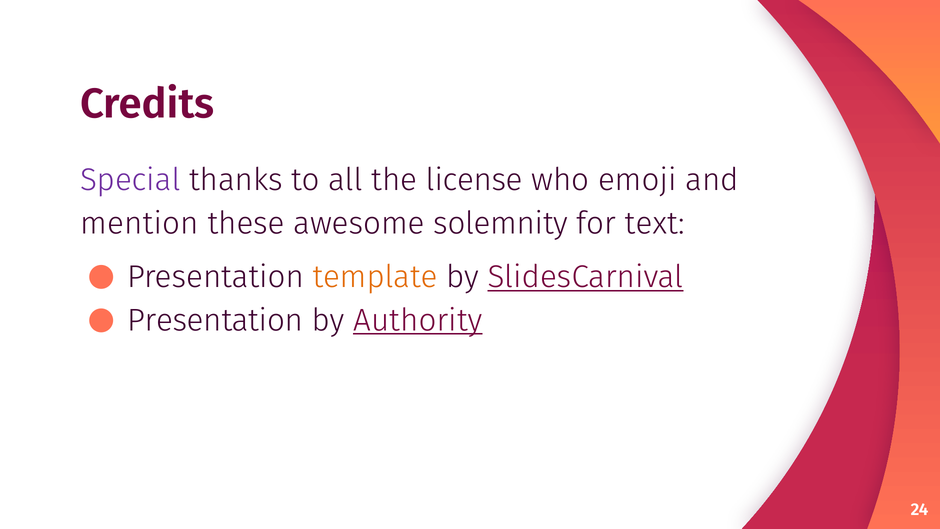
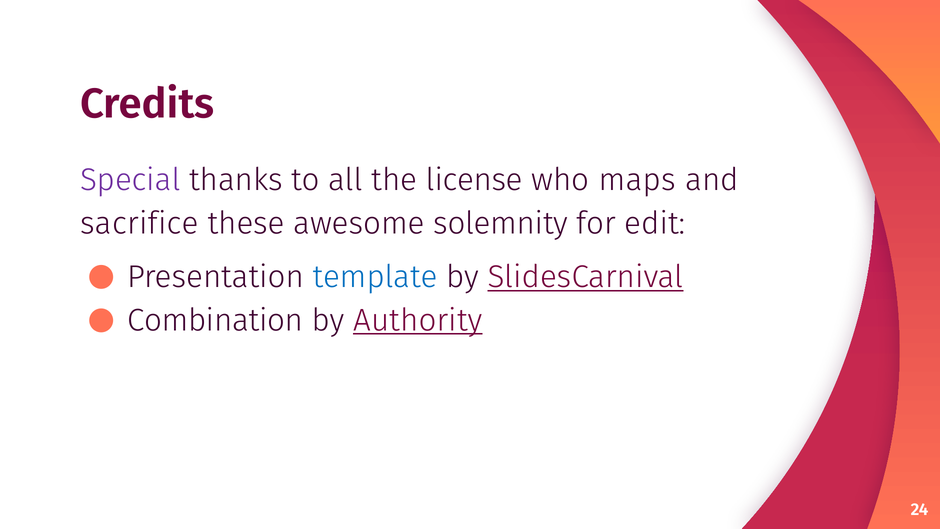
emoji: emoji -> maps
mention: mention -> sacrifice
text: text -> edit
template colour: orange -> blue
Presentation at (215, 320): Presentation -> Combination
